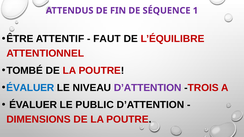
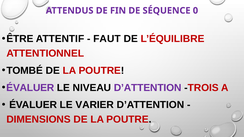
1: 1 -> 0
ÉVALUER at (30, 88) colour: blue -> purple
PUBLIC: PUBLIC -> VARIER
